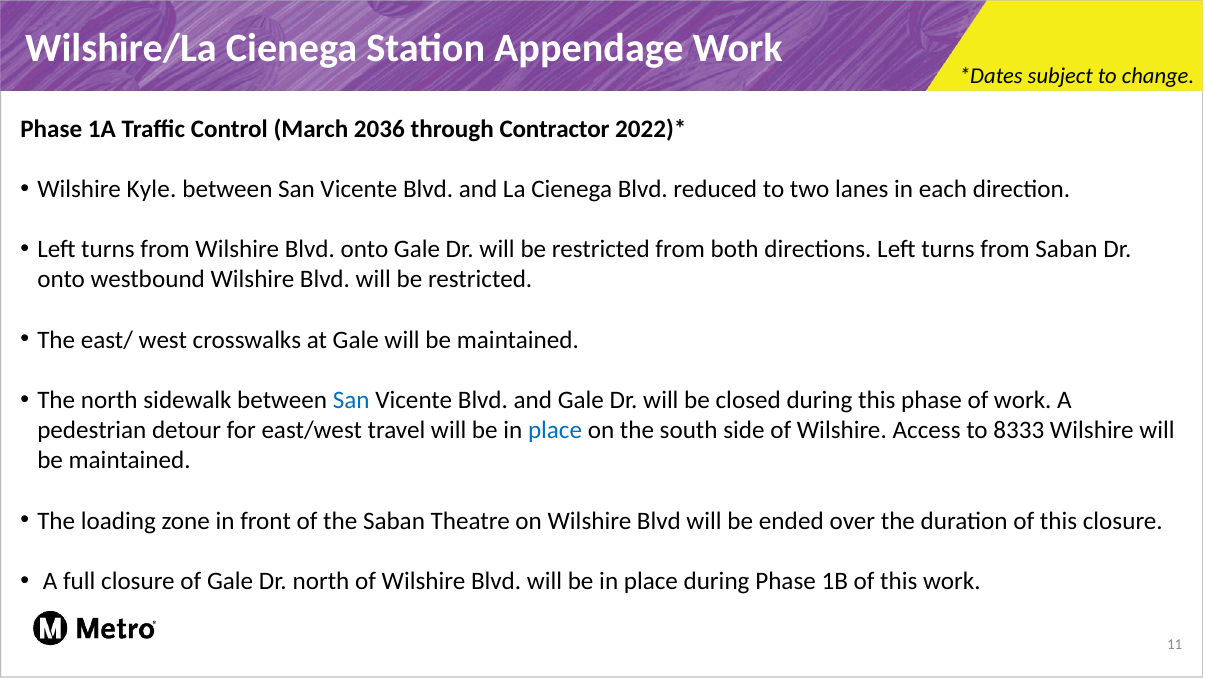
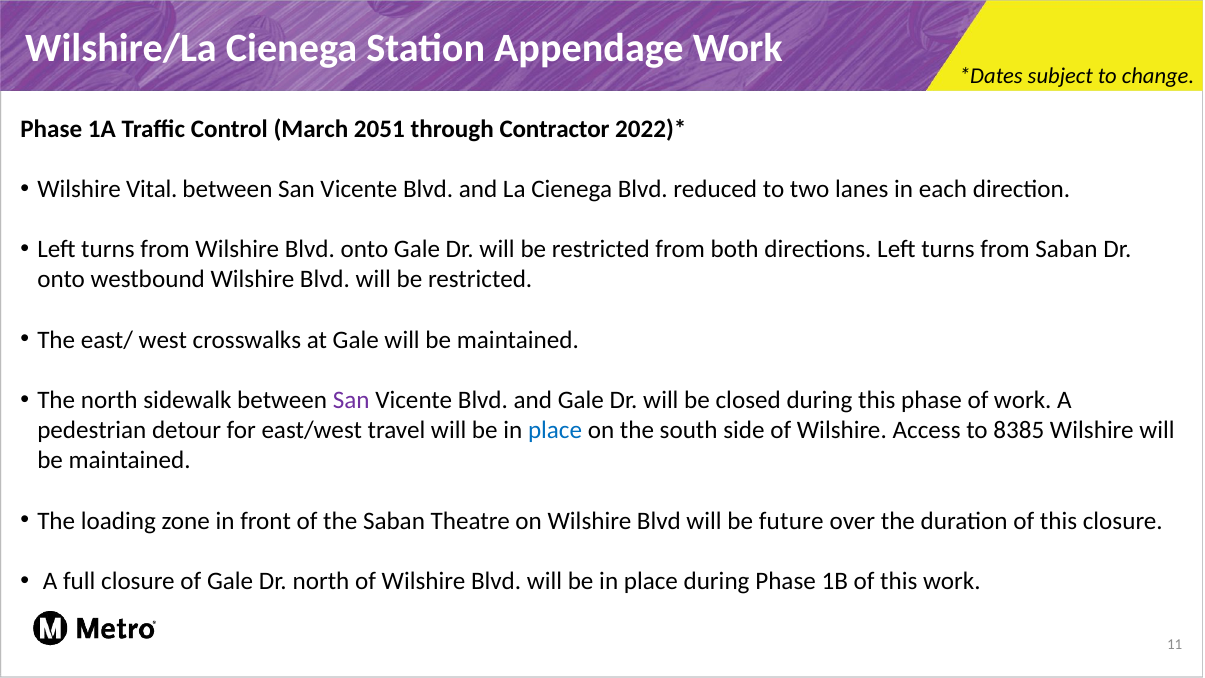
2036: 2036 -> 2051
Kyle: Kyle -> Vital
San at (351, 400) colour: blue -> purple
8333: 8333 -> 8385
ended: ended -> future
